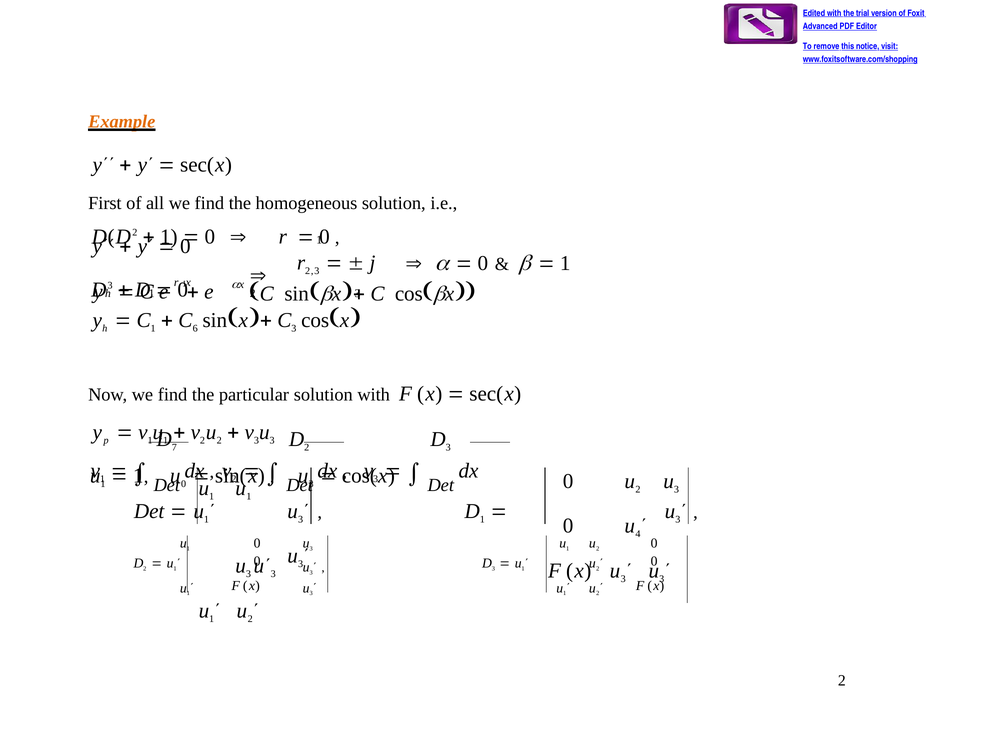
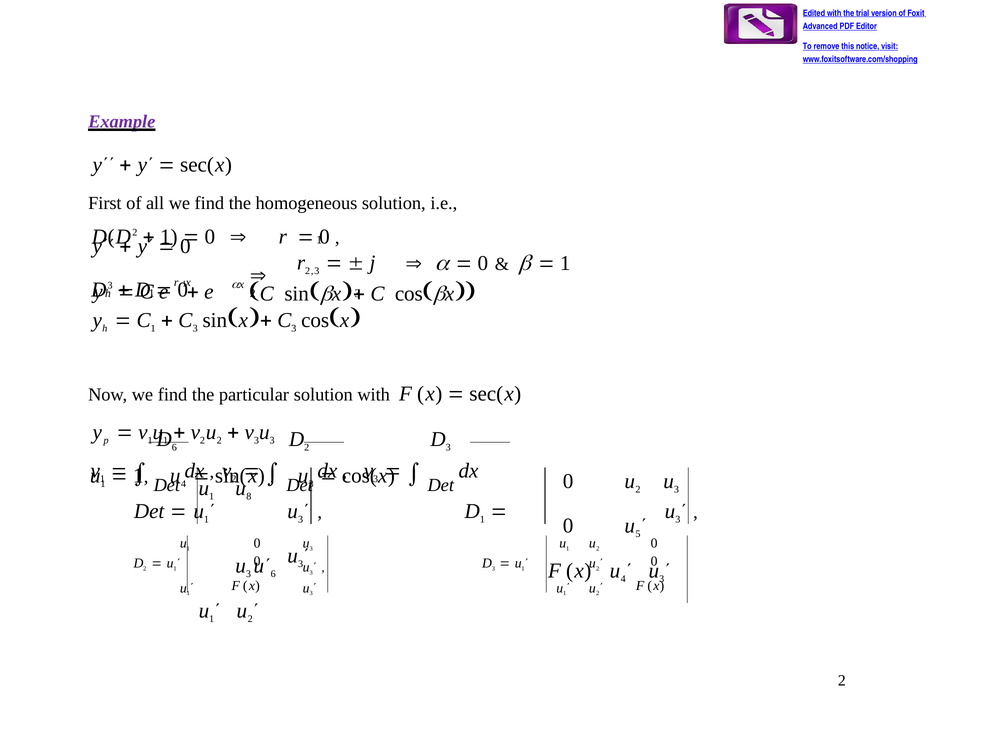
Example colour: orange -> purple
6 at (195, 328): 6 -> 3
7 at (174, 447): 7 -> 6
0 at (184, 484): 0 -> 4
1 at (249, 496): 1 -> 8
4: 4 -> 5
3 at (273, 574): 3 -> 6
3 at (623, 578): 3 -> 4
